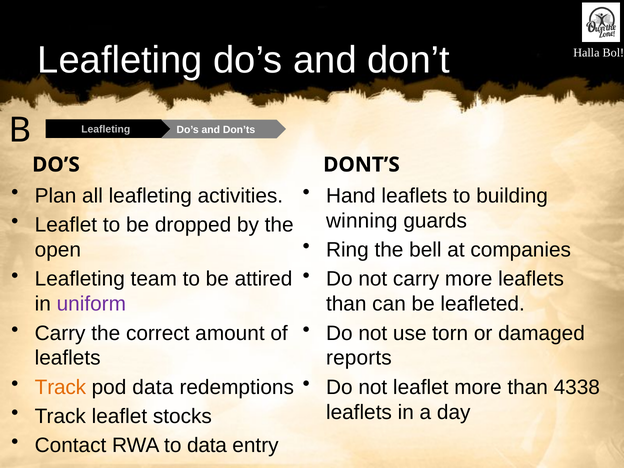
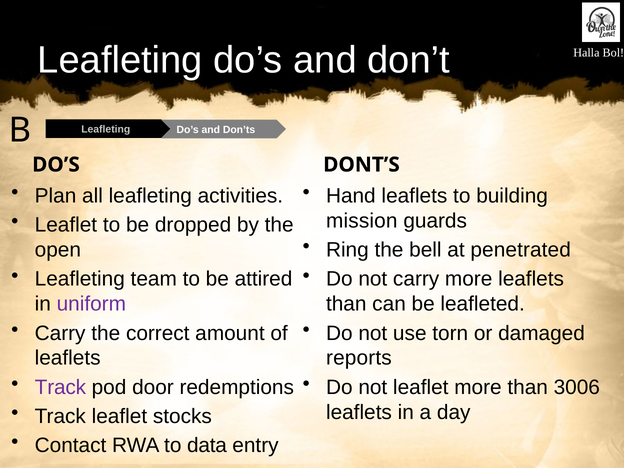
winning: winning -> mission
companies: companies -> penetrated
Track at (60, 387) colour: orange -> purple
pod data: data -> door
4338: 4338 -> 3006
